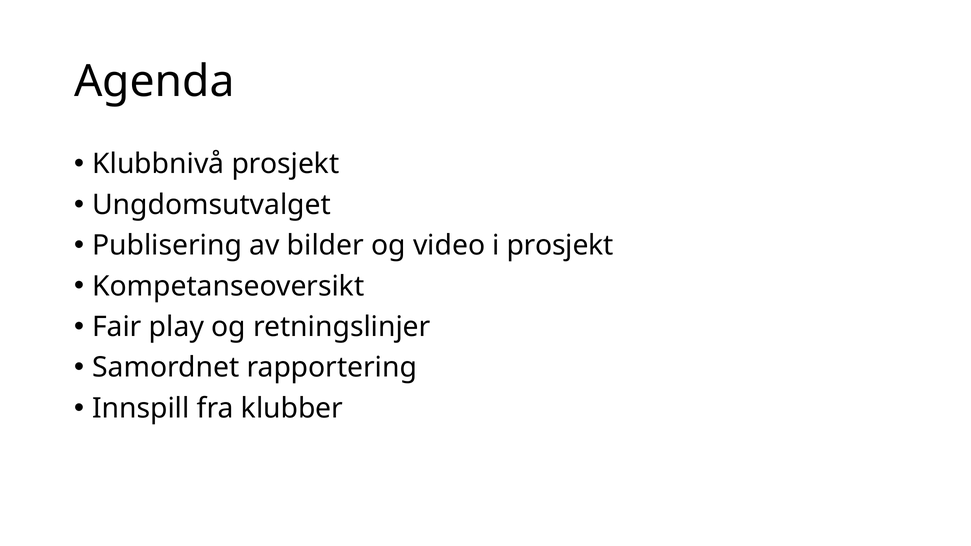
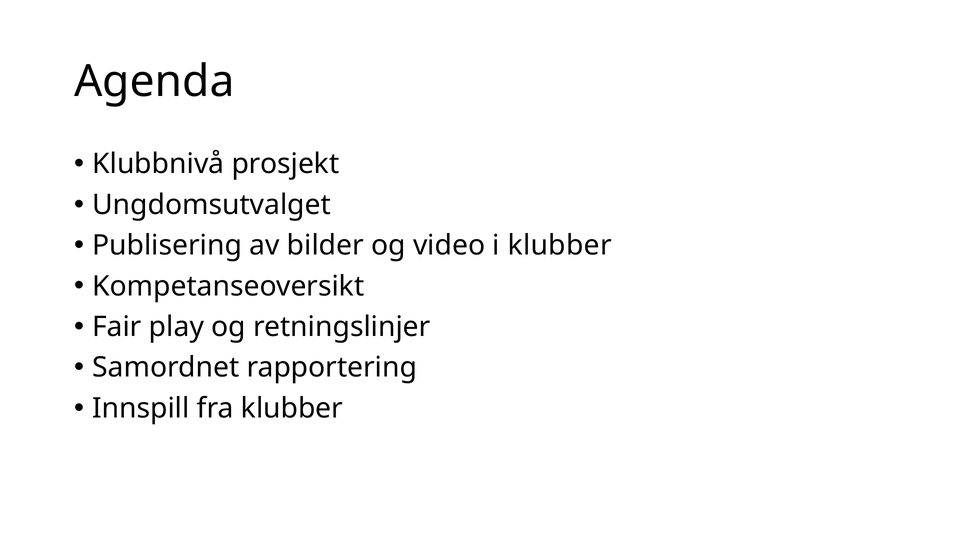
i prosjekt: prosjekt -> klubber
